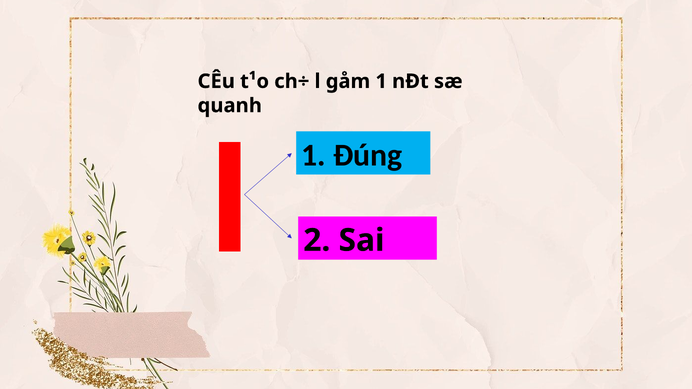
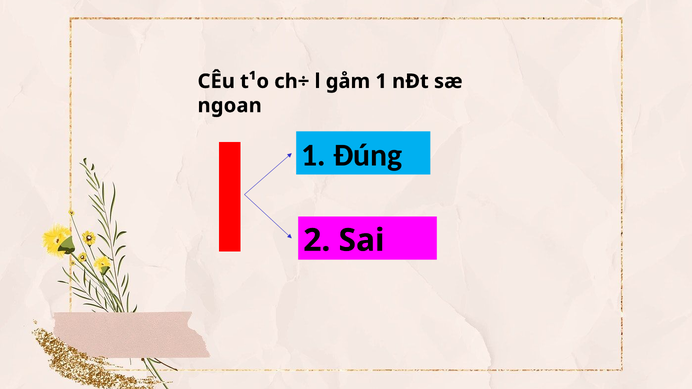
quanh: quanh -> ngoan
